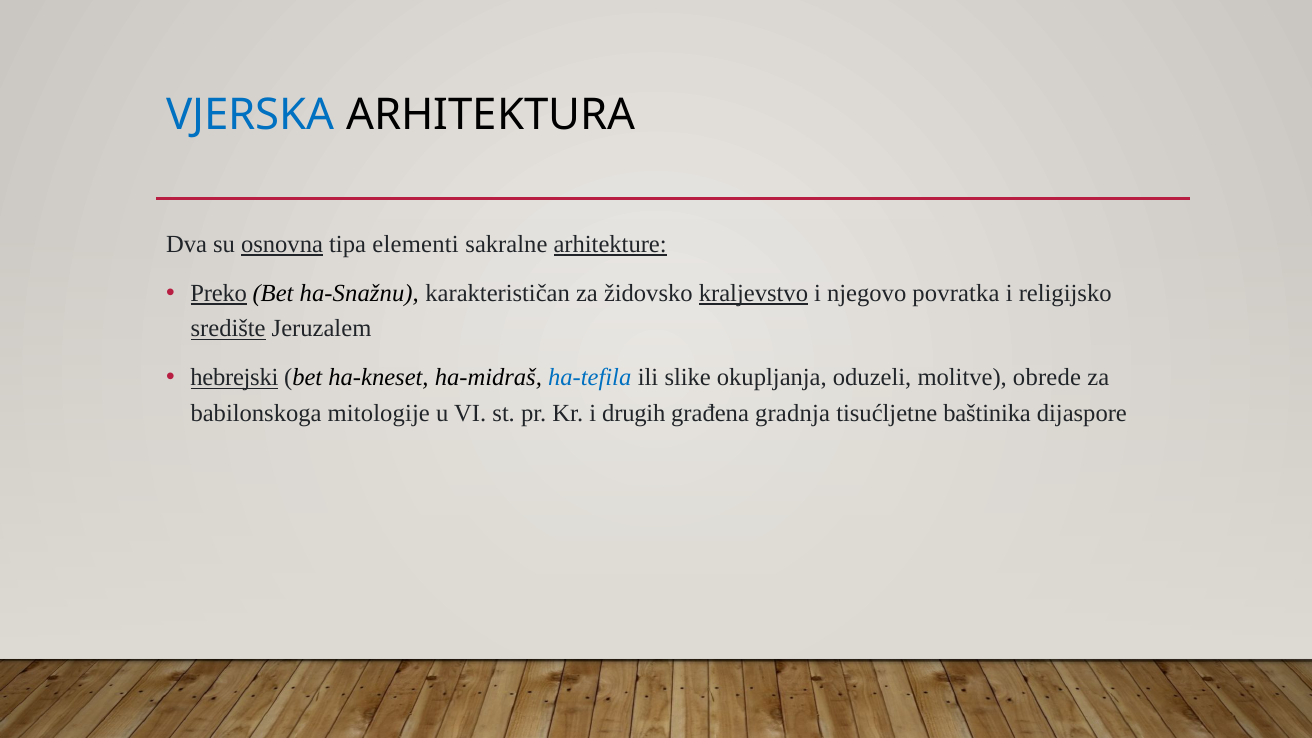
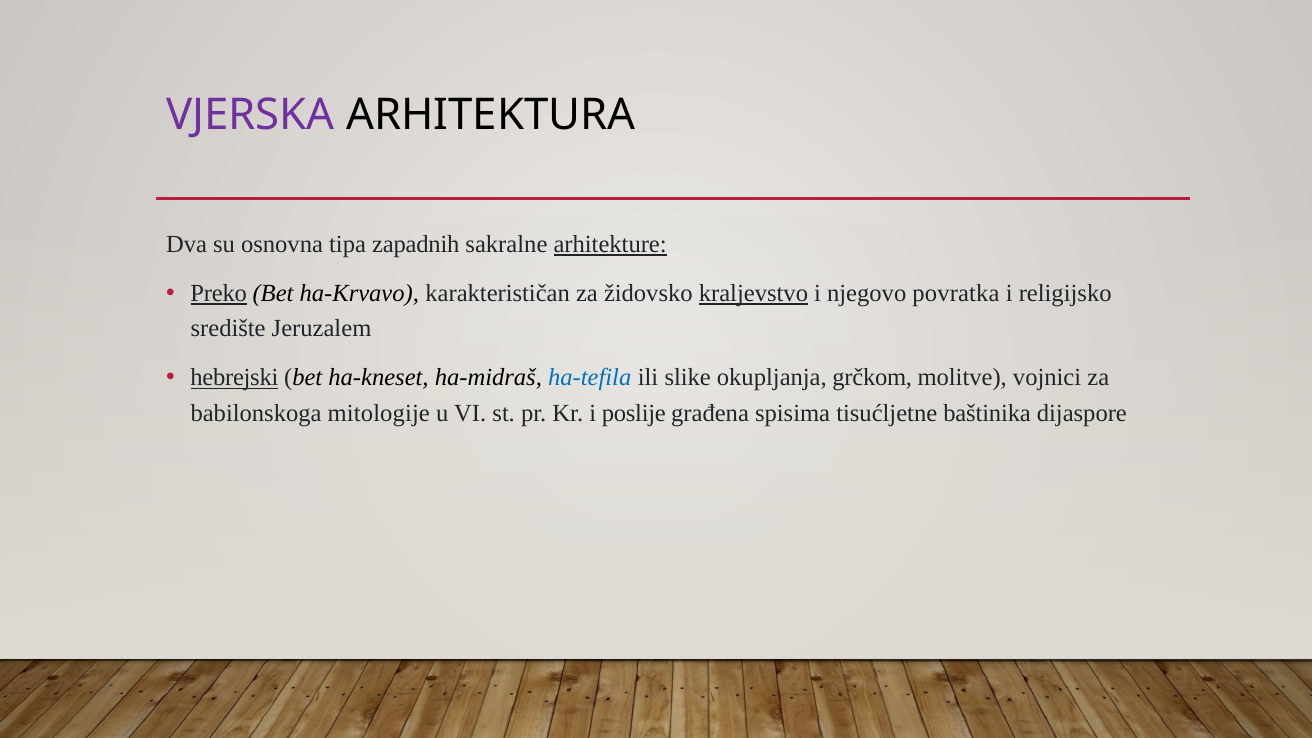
VJERSKA colour: blue -> purple
osnovna underline: present -> none
elementi: elementi -> zapadnih
ha-Snažnu: ha-Snažnu -> ha-Krvavo
središte underline: present -> none
oduzeli: oduzeli -> grčkom
obrede: obrede -> vojnici
drugih: drugih -> poslije
gradnja: gradnja -> spisima
